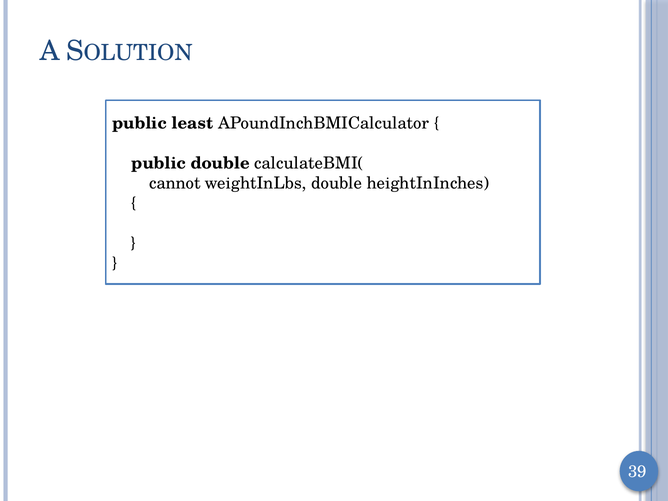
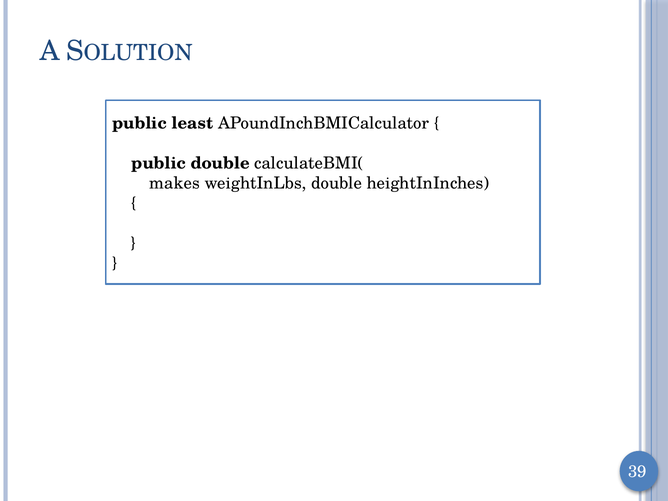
cannot: cannot -> makes
